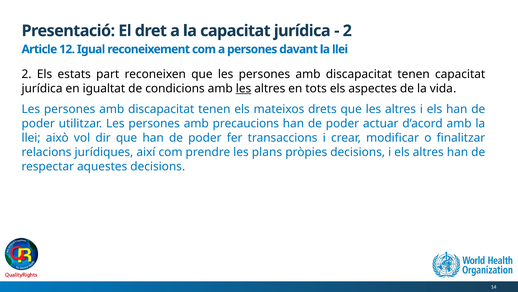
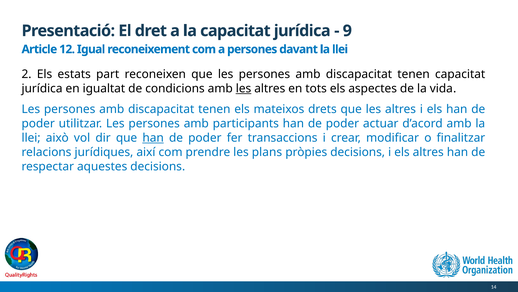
2 at (347, 31): 2 -> 9
precaucions: precaucions -> participants
han at (153, 138) underline: none -> present
